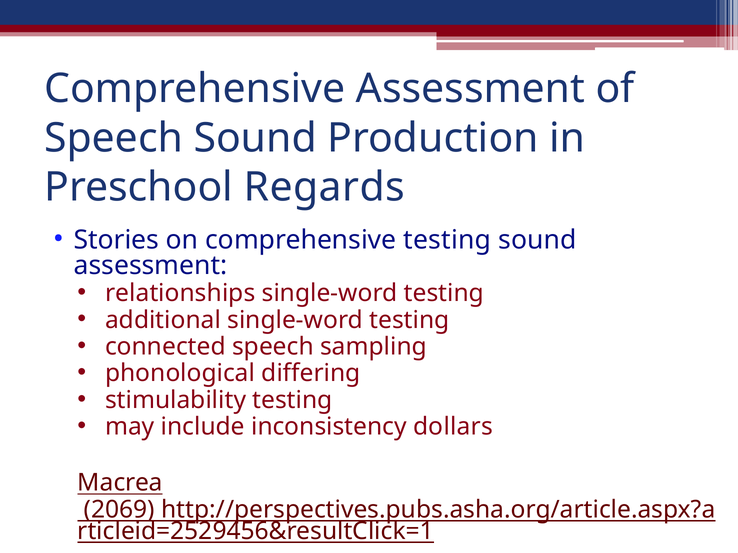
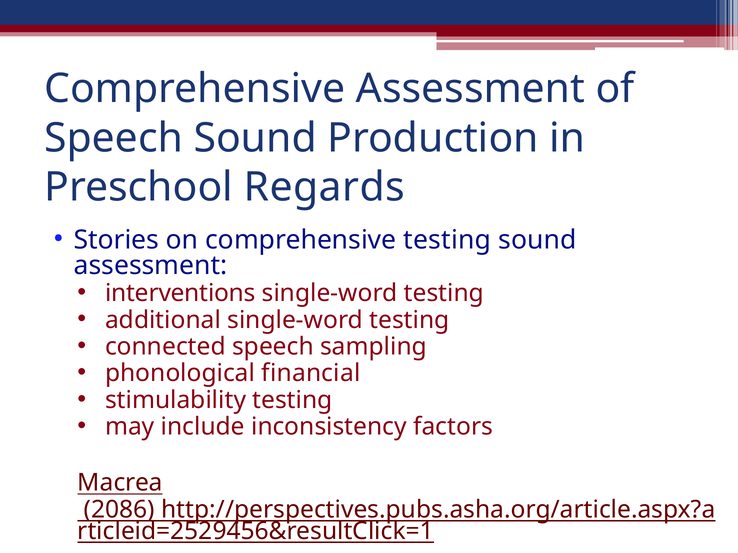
relationships: relationships -> interventions
differing: differing -> financial
dollars: dollars -> factors
2069: 2069 -> 2086
